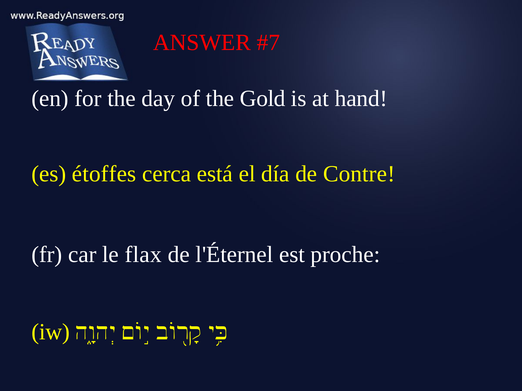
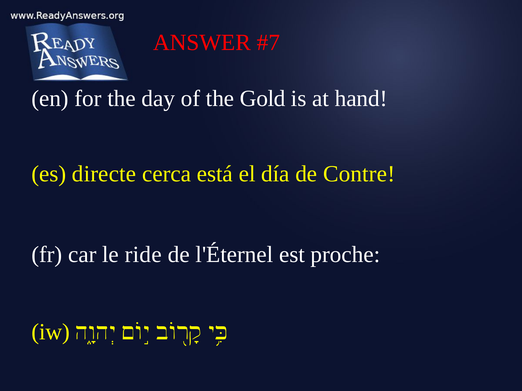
étoffes: étoffes -> directe
flax: flax -> ride
